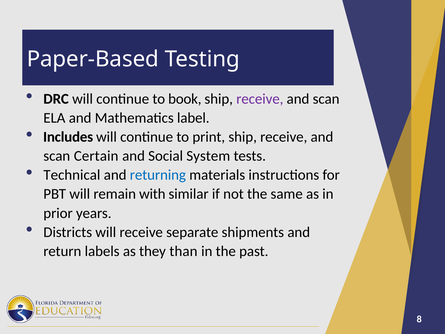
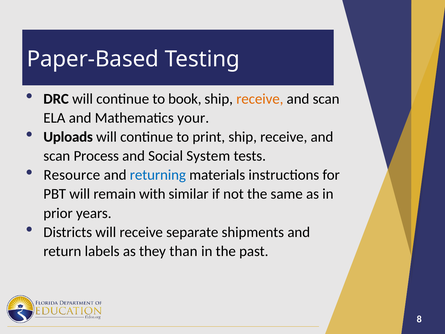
receive at (260, 99) colour: purple -> orange
label: label -> your
Includes: Includes -> Uploads
Certain: Certain -> Process
Technical: Technical -> Resource
